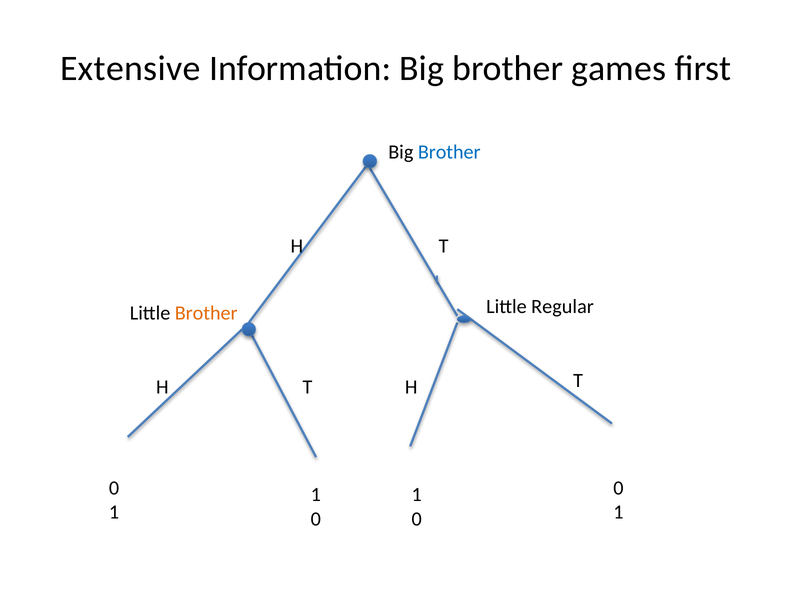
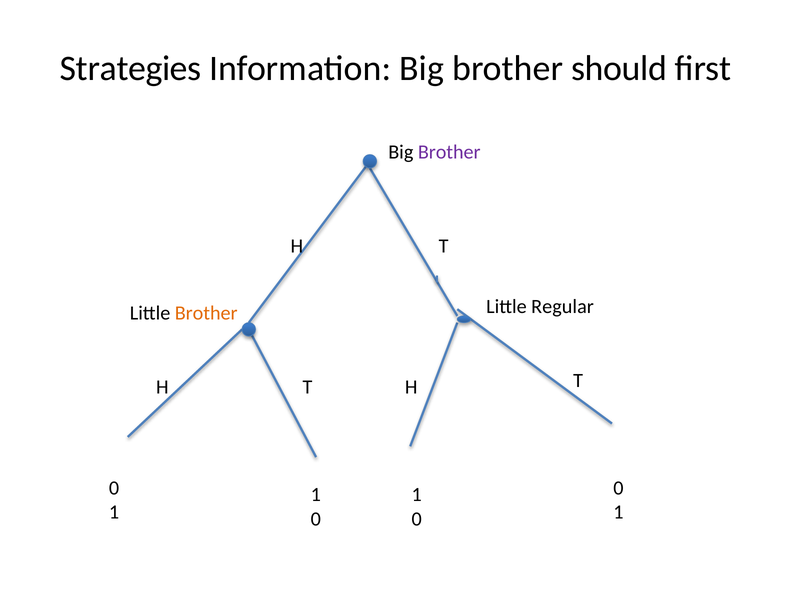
Extensive: Extensive -> Strategies
games: games -> should
Brother at (449, 152) colour: blue -> purple
